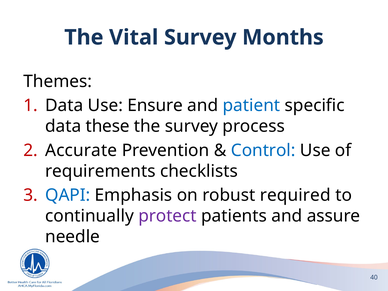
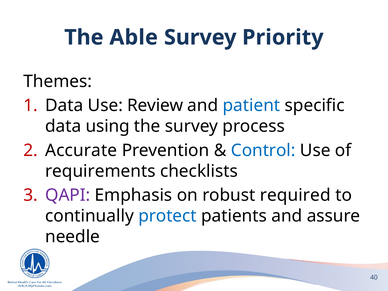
Vital: Vital -> Able
Months: Months -> Priority
Ensure: Ensure -> Review
these: these -> using
QAPI colour: blue -> purple
protect colour: purple -> blue
